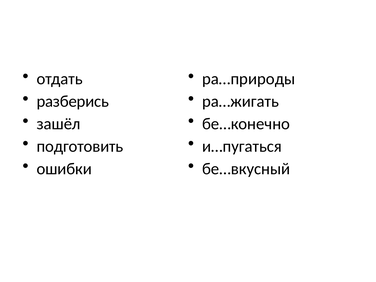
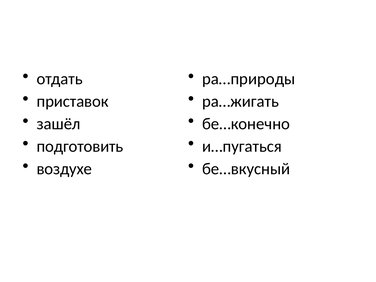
разберись: разберись -> приставок
ошибки: ошибки -> воздухе
